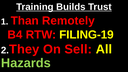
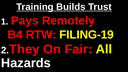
Than: Than -> Pays
Sell: Sell -> Fair
Hazards colour: light green -> white
